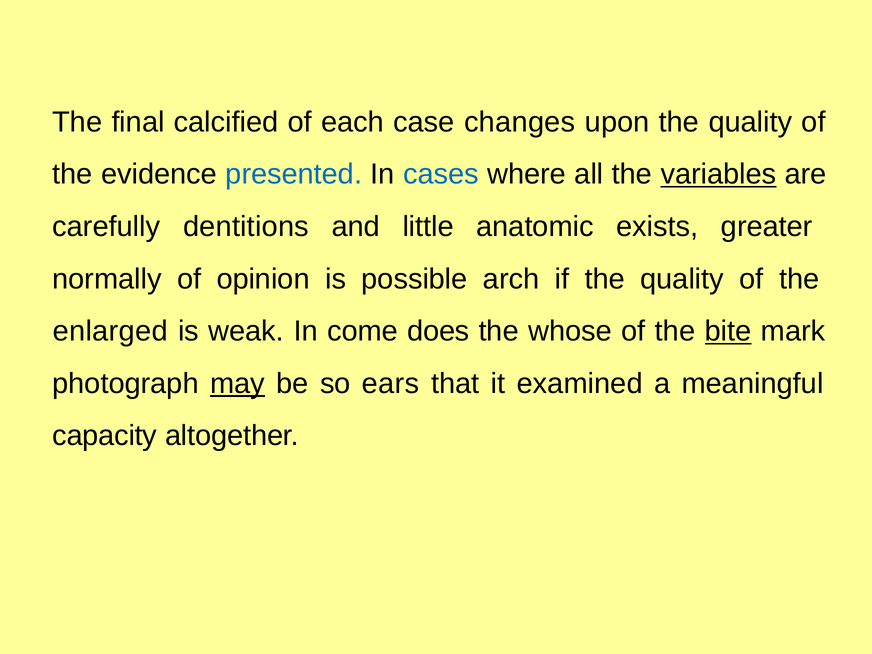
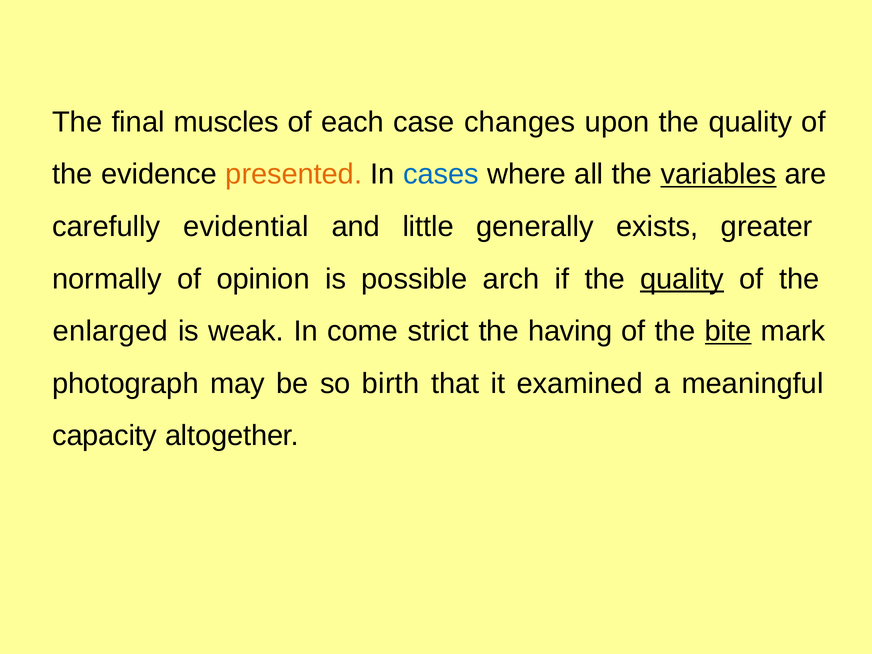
calcified: calcified -> muscles
presented colour: blue -> orange
dentitions: dentitions -> evidential
anatomic: anatomic -> generally
quality at (682, 279) underline: none -> present
does: does -> strict
whose: whose -> having
may underline: present -> none
ears: ears -> birth
